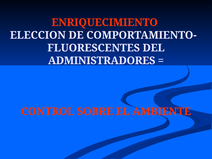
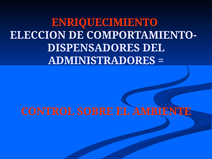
FLUORESCENTES: FLUORESCENTES -> DISPENSADORES
